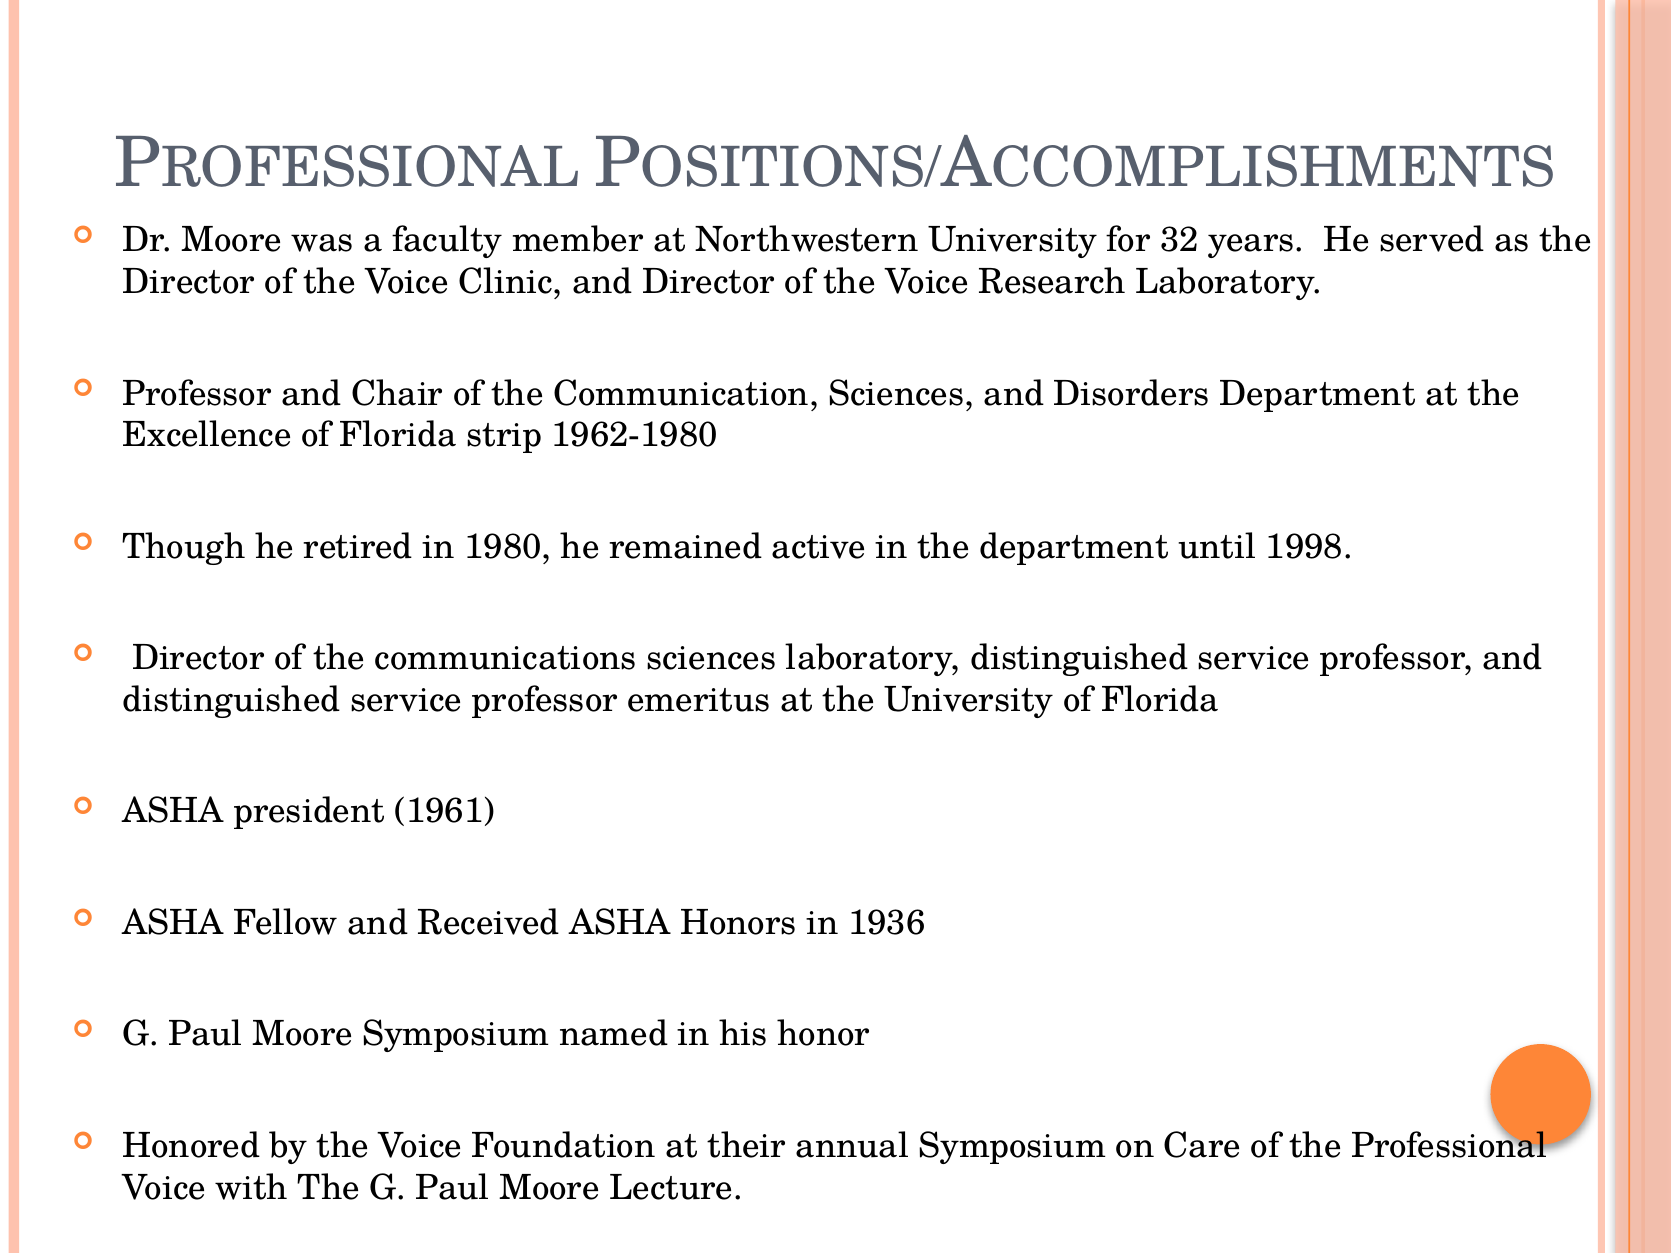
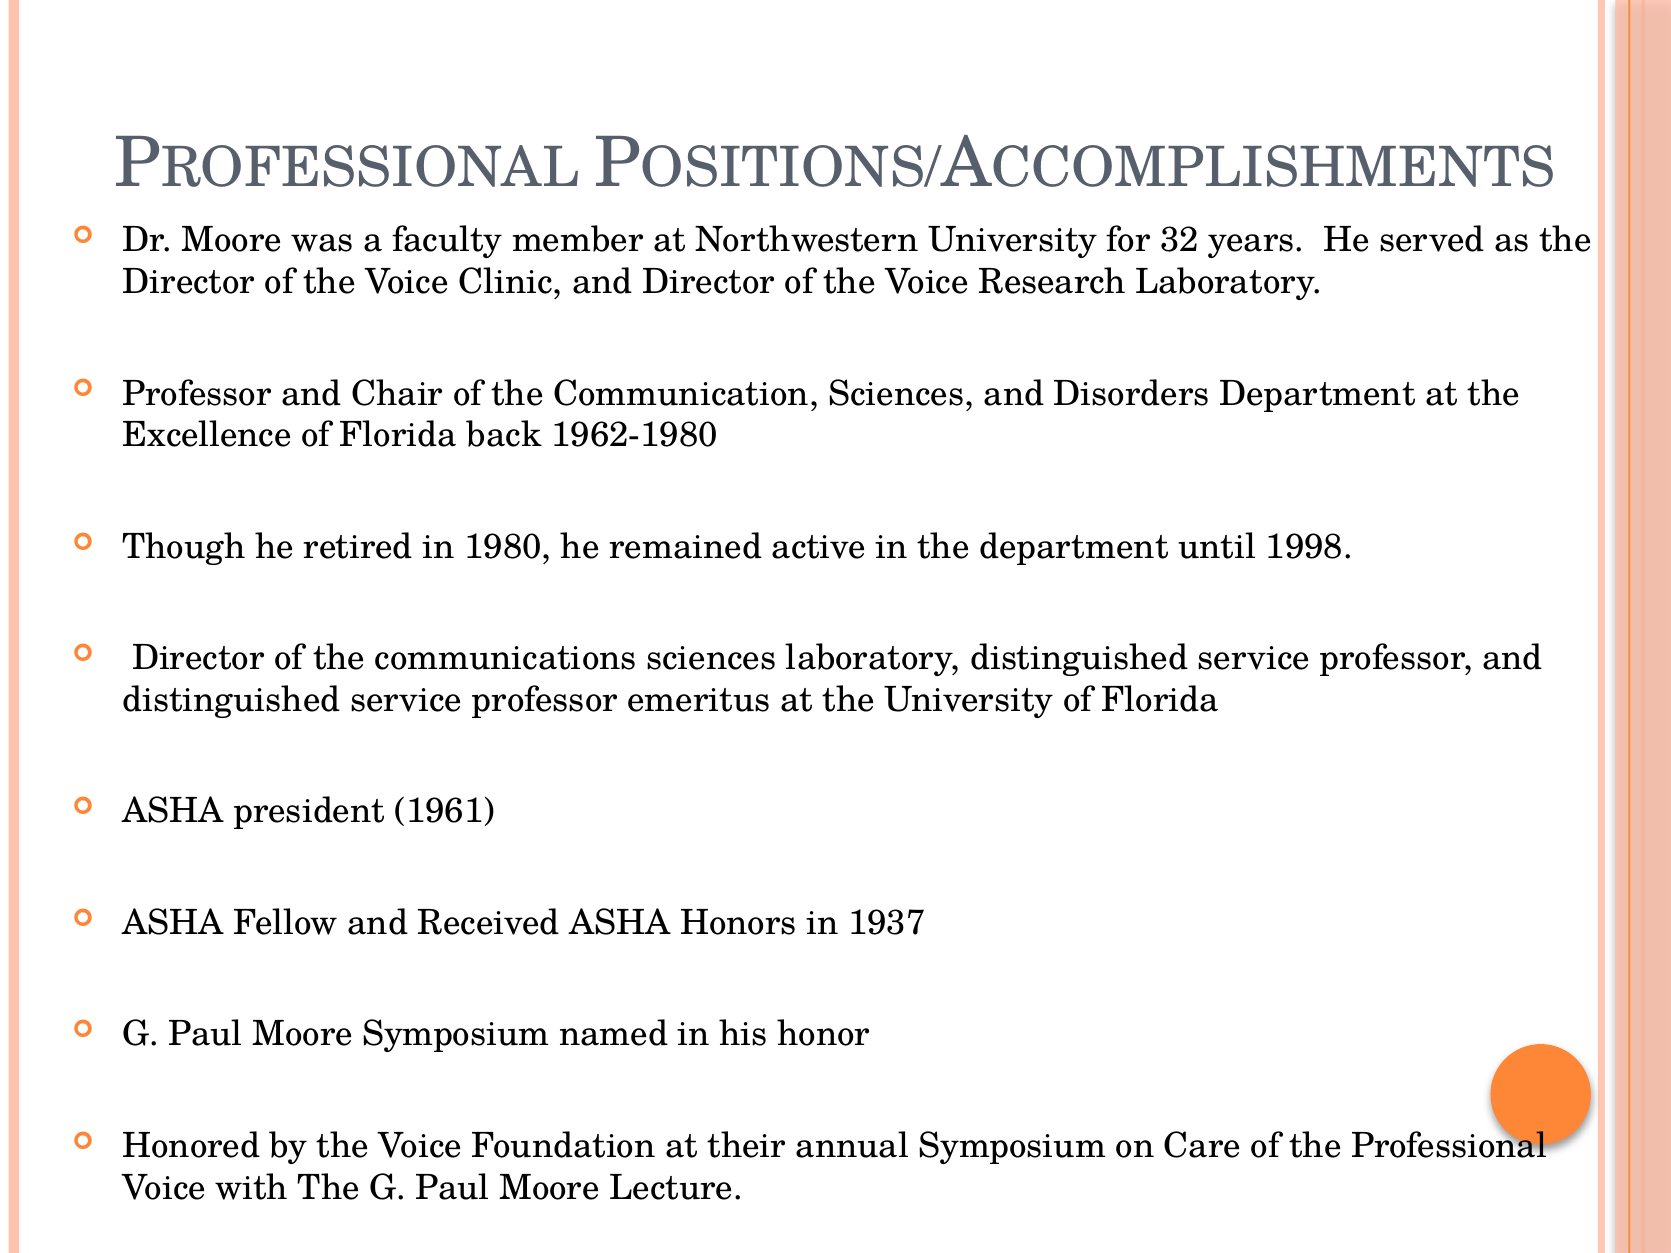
strip: strip -> back
1936: 1936 -> 1937
